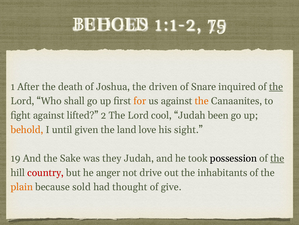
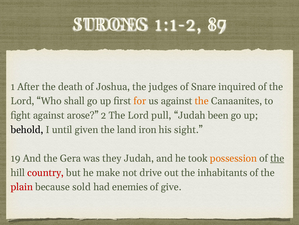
BEHOLD at (110, 24): BEHOLD -> STRONG
75: 75 -> 87
driven: driven -> judges
the at (276, 86) underline: present -> none
lifted: lifted -> arose
cool: cool -> pull
behold at (27, 129) colour: orange -> black
love: love -> iron
Sake: Sake -> Gera
possession colour: black -> orange
anger: anger -> make
plain colour: orange -> red
thought: thought -> enemies
